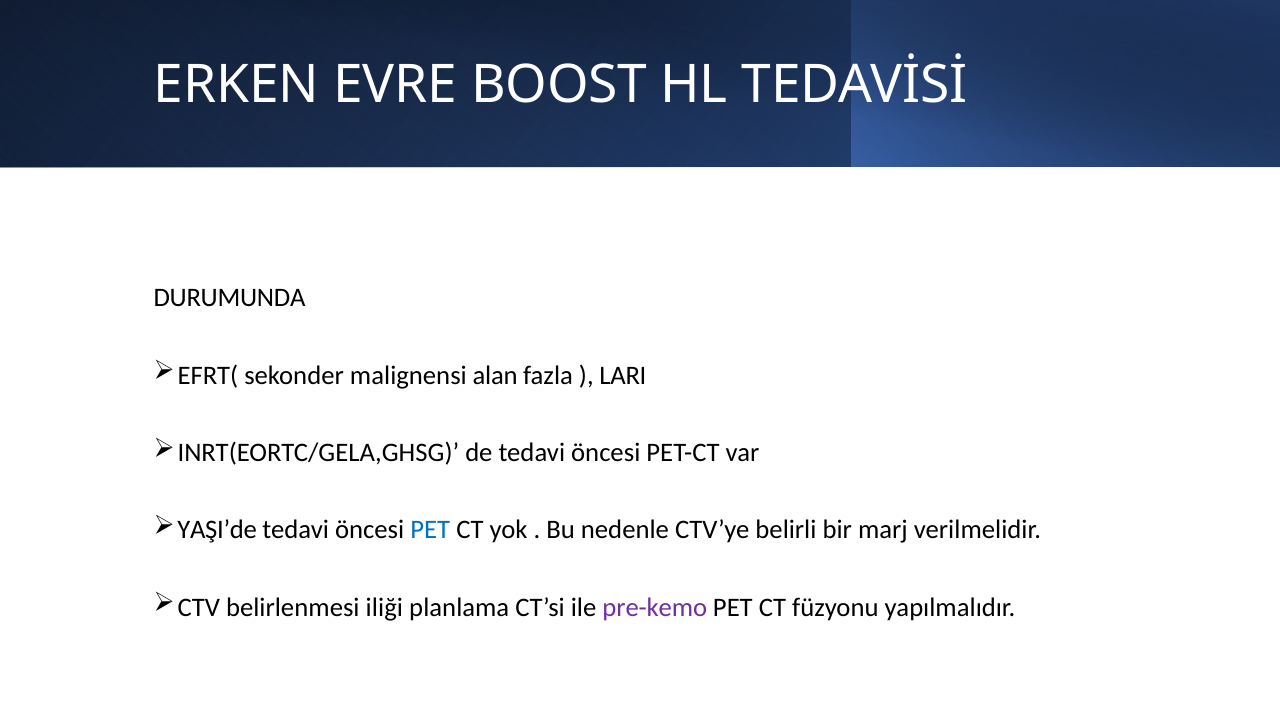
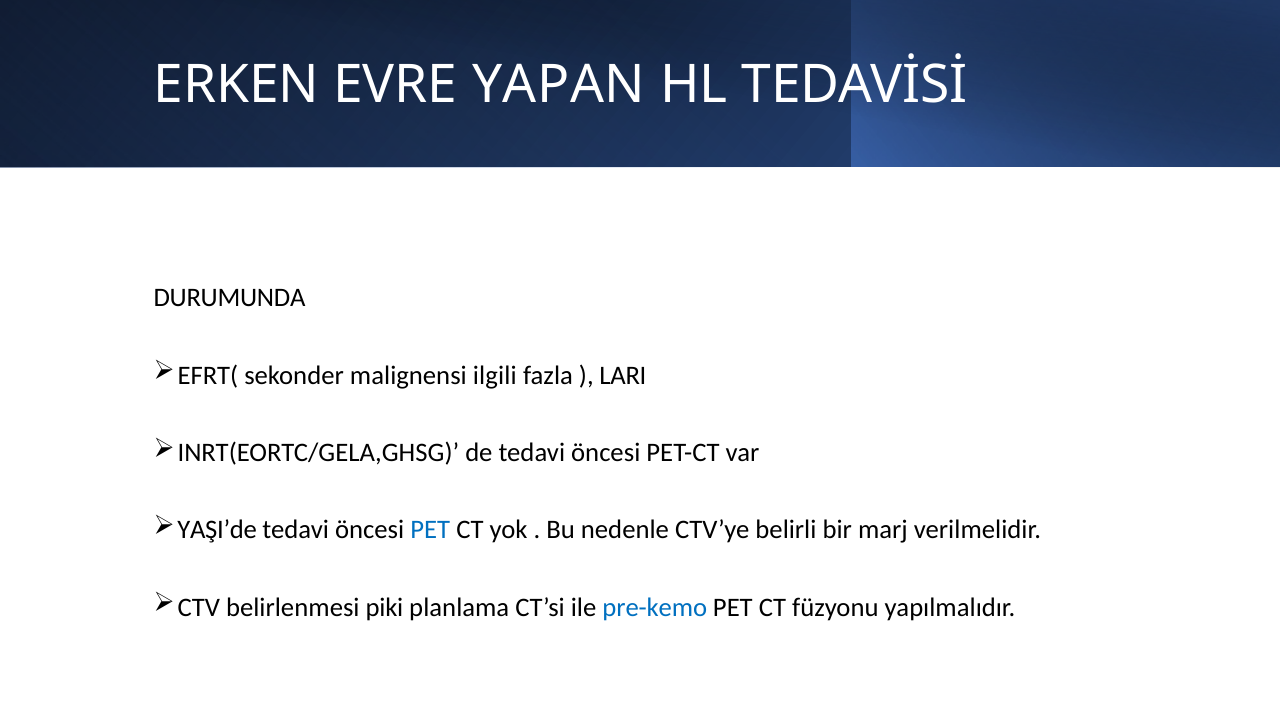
BOOST: BOOST -> YAPAN
alan: alan -> ilgili
iliği: iliği -> piki
pre-kemo colour: purple -> blue
